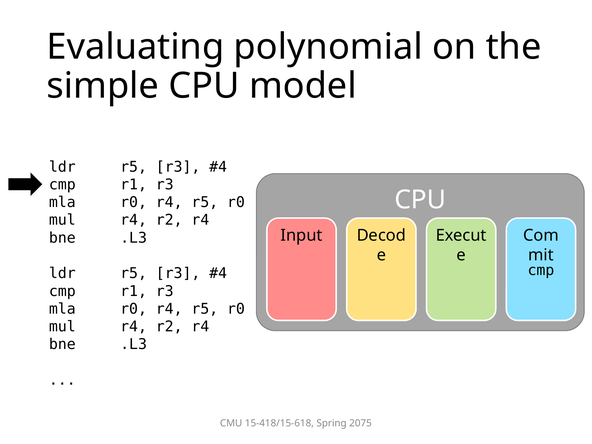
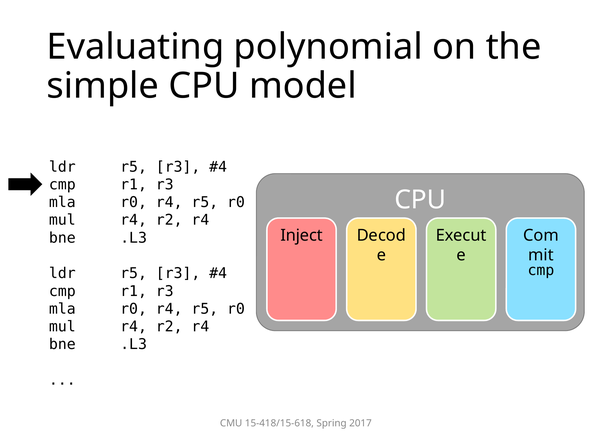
Input: Input -> Inject
2075: 2075 -> 2017
